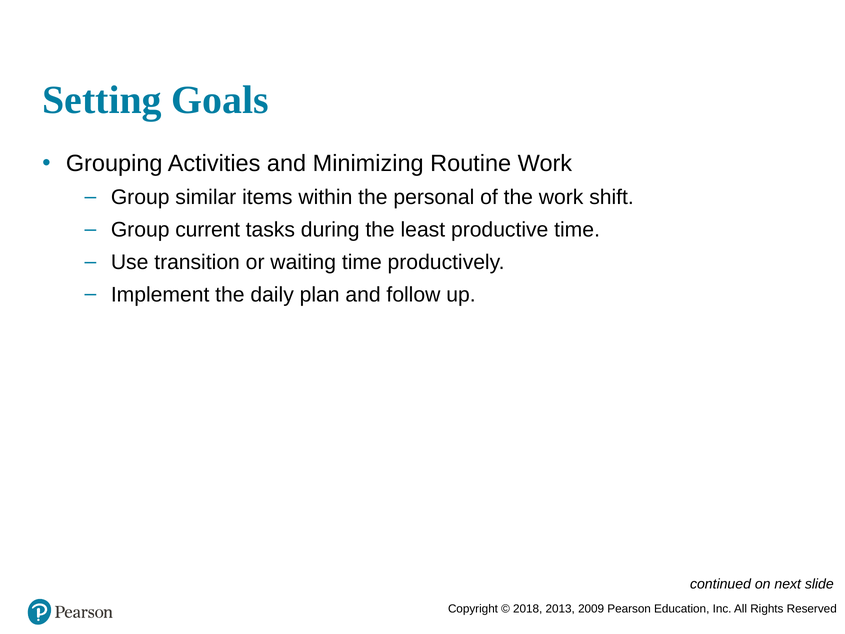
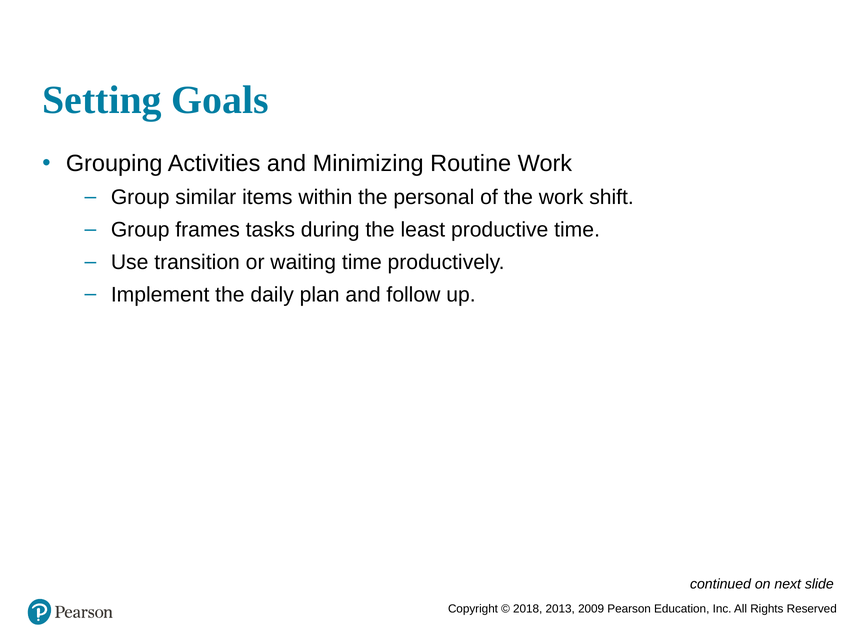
current: current -> frames
